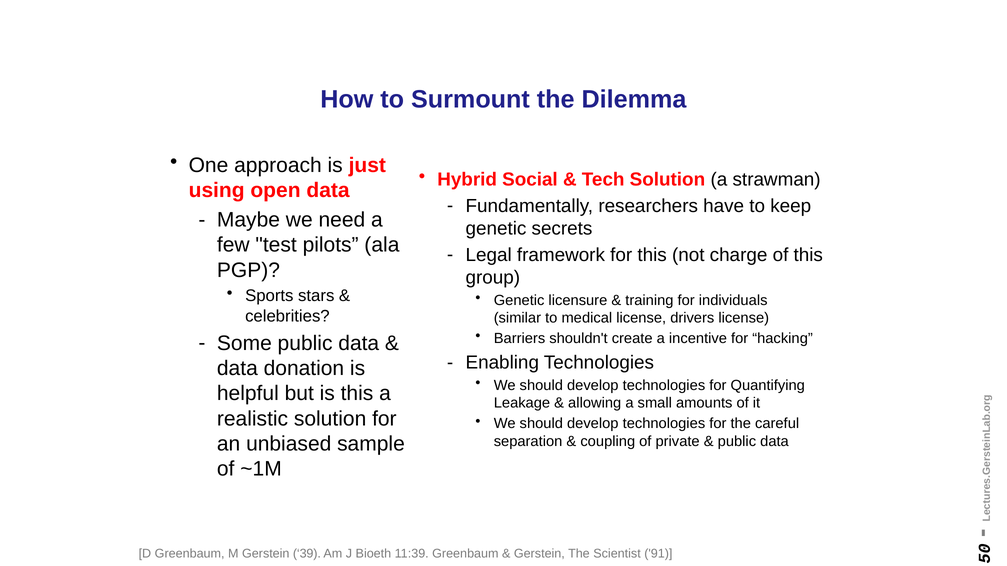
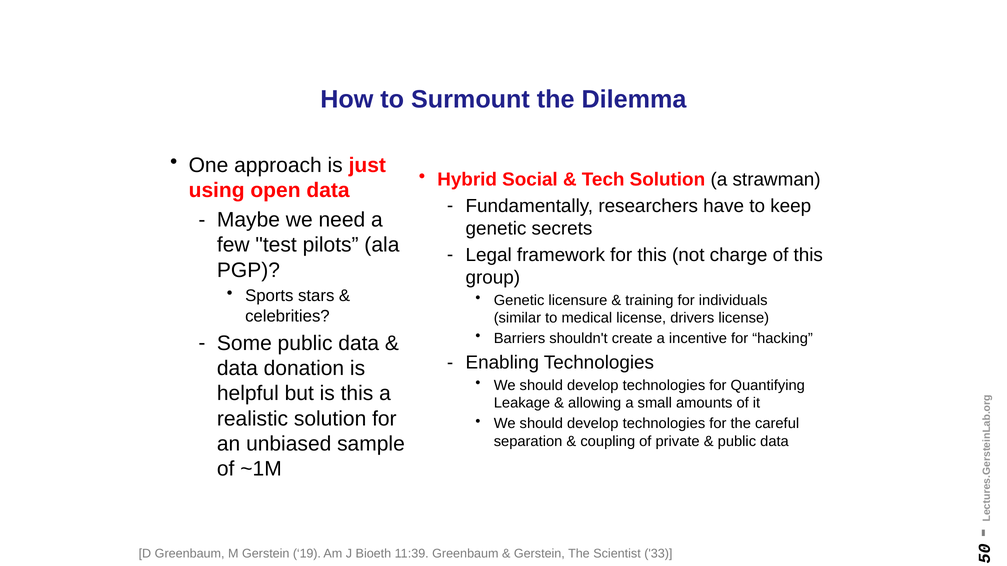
39: 39 -> 19
91: 91 -> 33
